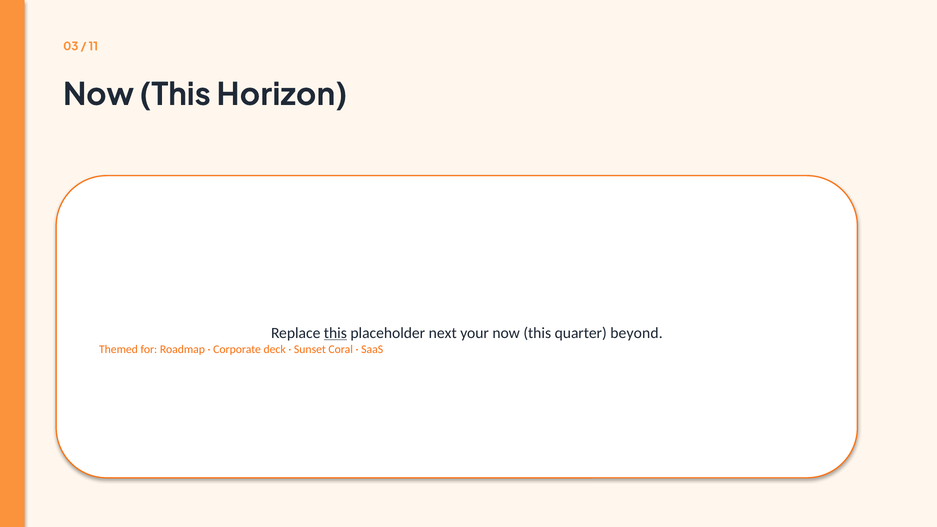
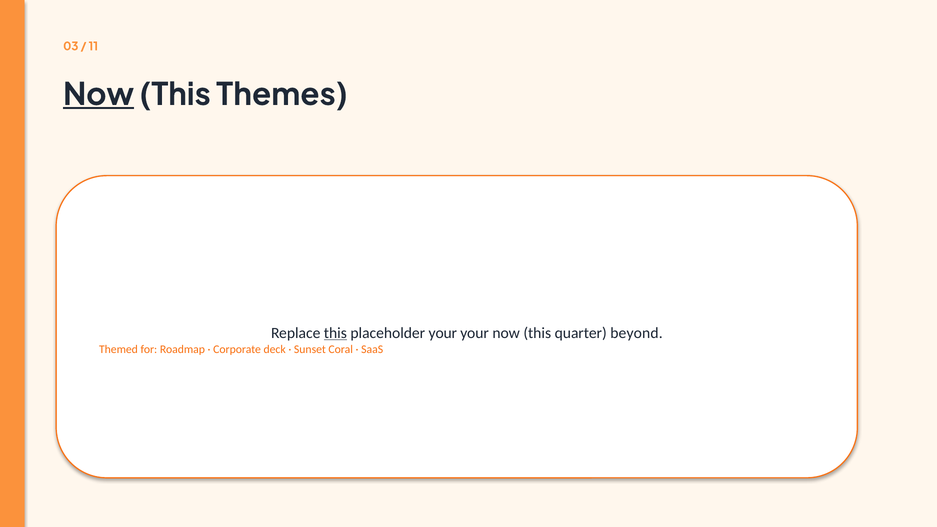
Now at (99, 95) underline: none -> present
Horizon: Horizon -> Themes
placeholder next: next -> your
